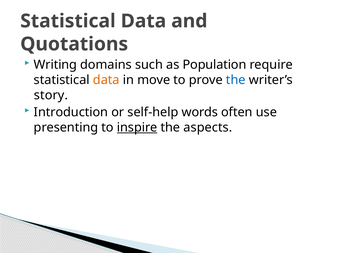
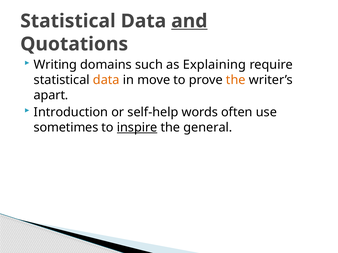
and underline: none -> present
Population: Population -> Explaining
the at (236, 80) colour: blue -> orange
story: story -> apart
presenting: presenting -> sometimes
aspects: aspects -> general
